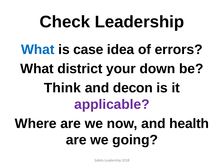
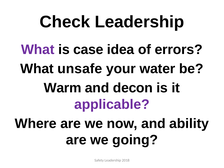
What at (38, 50) colour: blue -> purple
district: district -> unsafe
down: down -> water
Think: Think -> Warm
health: health -> ability
